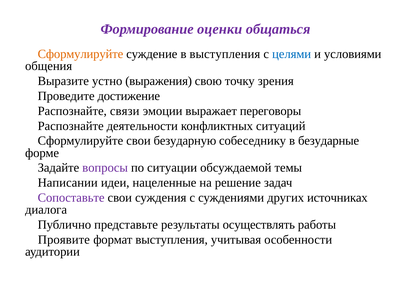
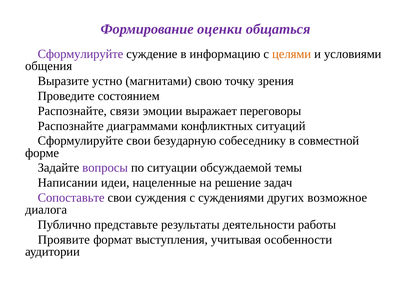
Сформулируйте at (80, 54) colour: orange -> purple
в выступления: выступления -> информацию
целями colour: blue -> orange
выражения: выражения -> магнитами
достижение: достижение -> состоянием
деятельности: деятельности -> диаграммами
безударные: безударные -> совместной
источниках: источниках -> возможное
осуществлять: осуществлять -> деятельности
